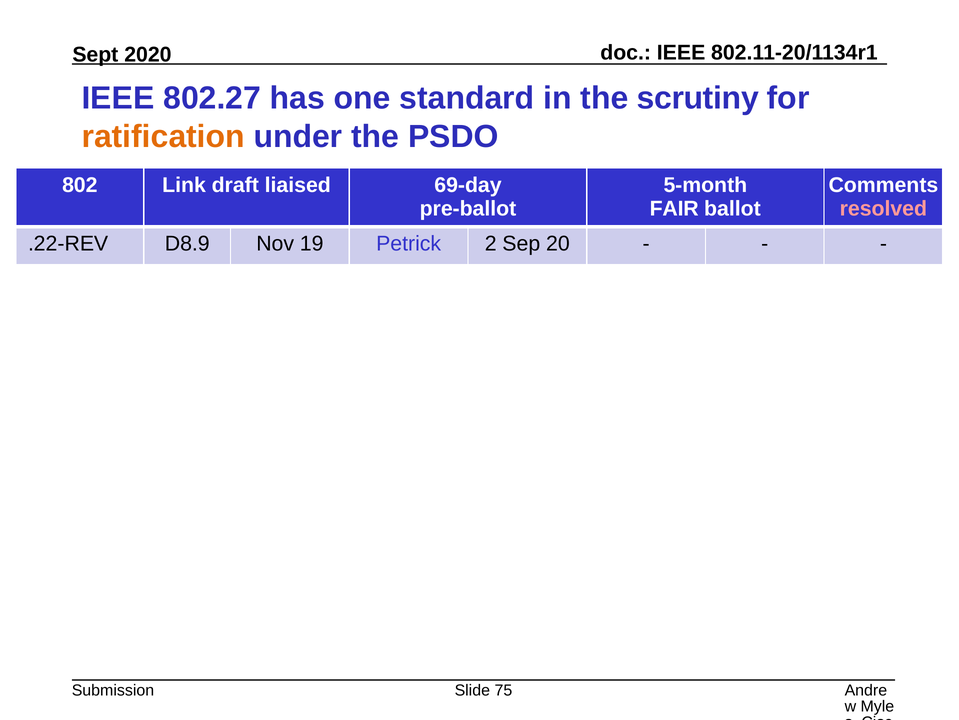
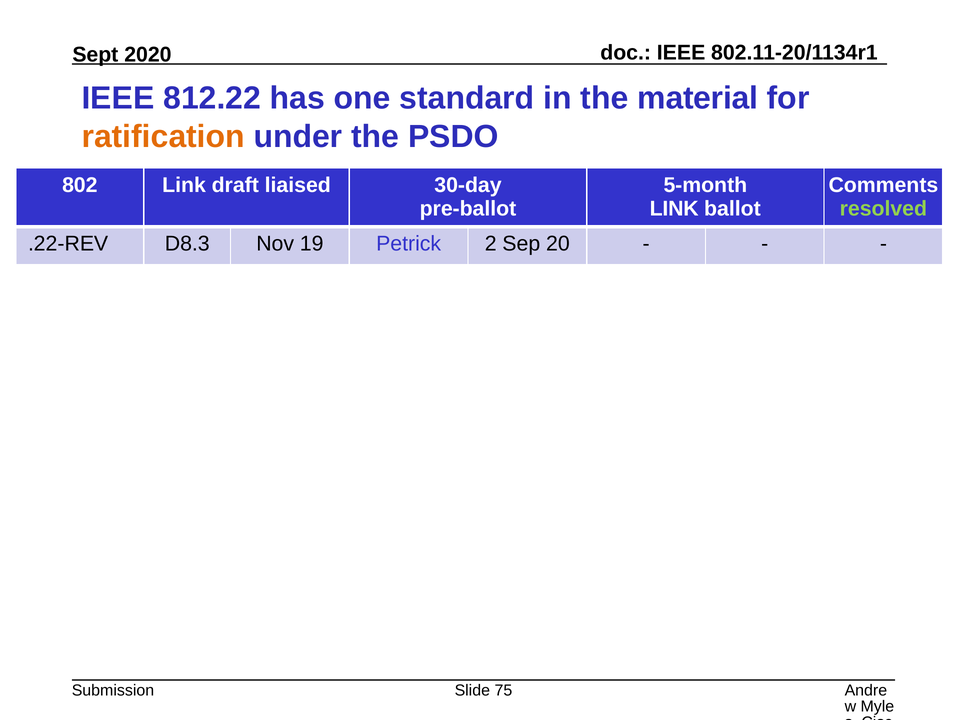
802.27: 802.27 -> 812.22
scrutiny: scrutiny -> material
69-day: 69-day -> 30-day
FAIR at (674, 208): FAIR -> LINK
resolved colour: pink -> light green
D8.9: D8.9 -> D8.3
